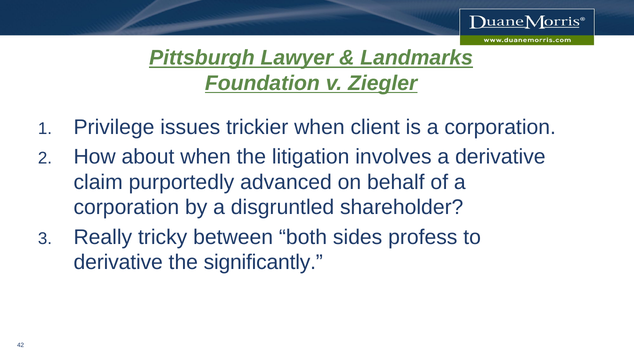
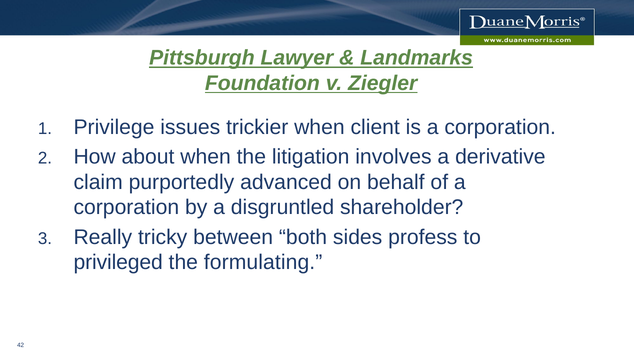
derivative at (118, 262): derivative -> privileged
significantly: significantly -> formulating
